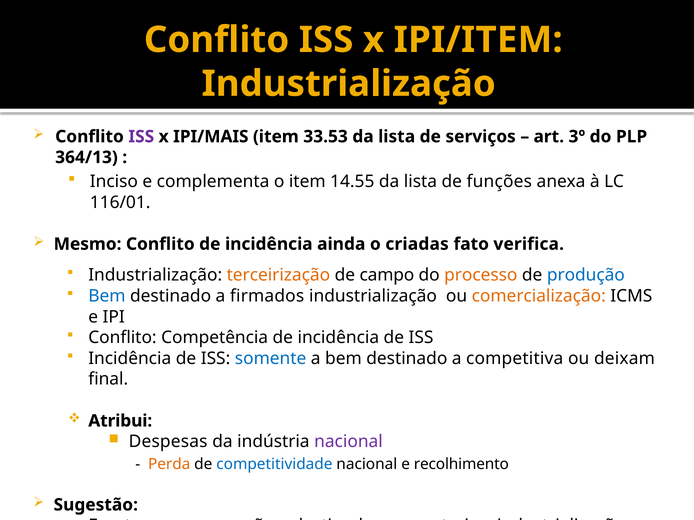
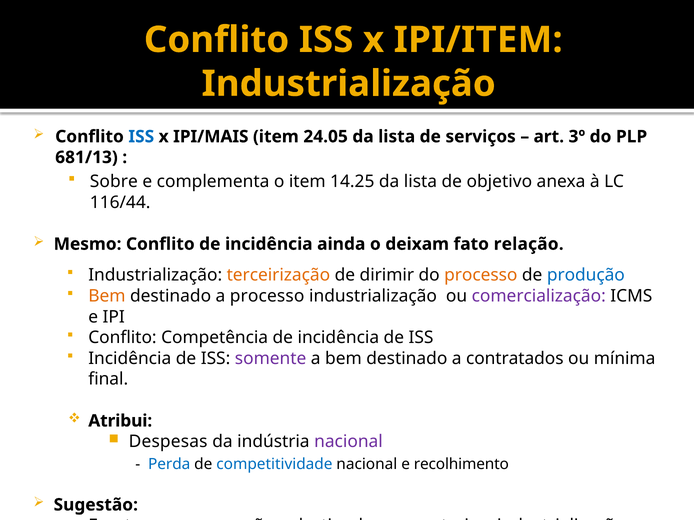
ISS at (141, 137) colour: purple -> blue
33.53: 33.53 -> 24.05
364/13: 364/13 -> 681/13
Inciso: Inciso -> Sobre
14.55: 14.55 -> 14.25
funções: funções -> objetivo
116/01: 116/01 -> 116/44
criadas: criadas -> deixam
verifica: verifica -> relação
de campo: campo -> dirimir
Bem at (107, 296) colour: blue -> orange
a firmados: firmados -> processo
comercialização at (539, 296) colour: orange -> purple
somente colour: blue -> purple
competitiva: competitiva -> contratados
deixam: deixam -> mínima
Perda colour: orange -> blue
